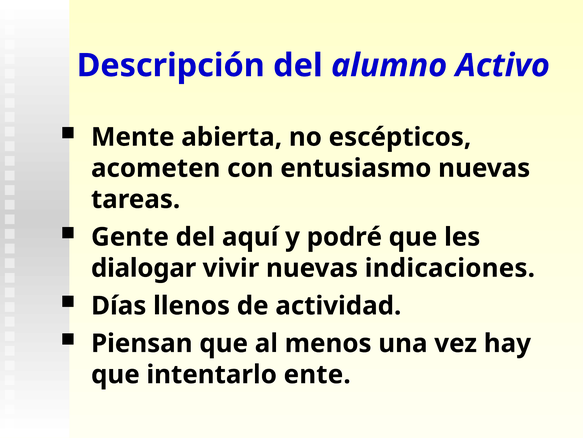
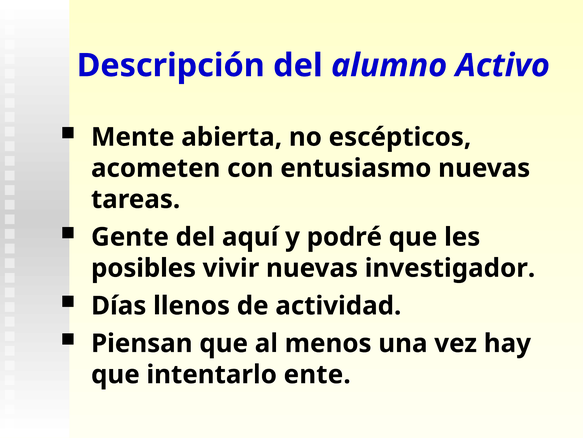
dialogar: dialogar -> posibles
indicaciones: indicaciones -> investigador
